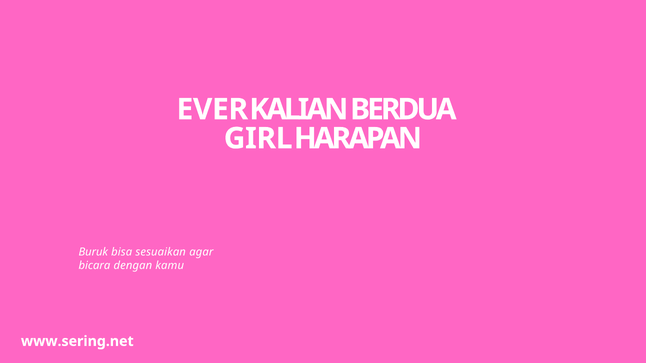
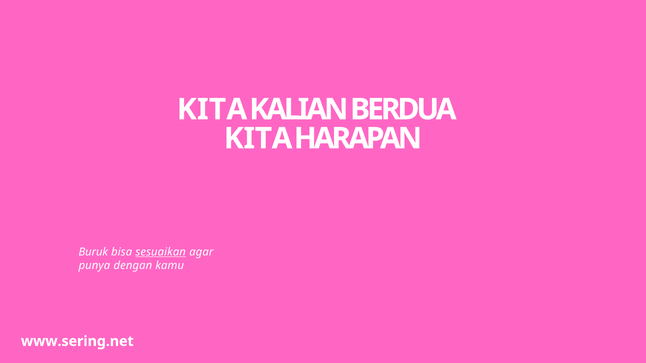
EVER at (212, 110): EVER -> KITA
GIRL at (258, 139): GIRL -> KITA
sesuaikan underline: none -> present
bicara: bicara -> punya
